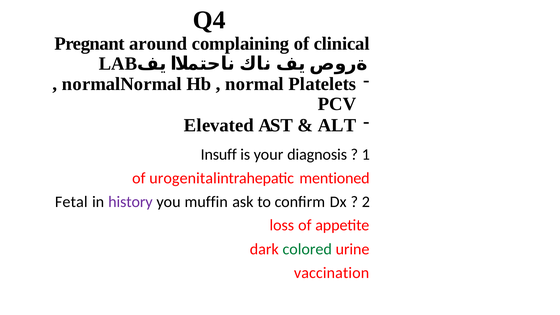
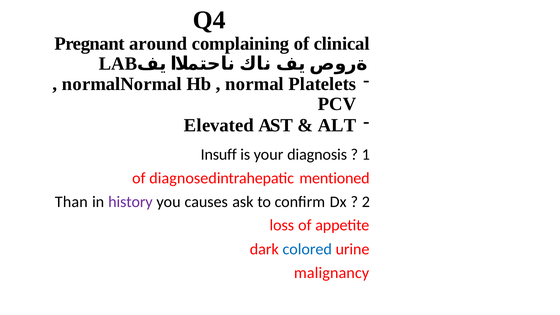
urogenital: urogenital -> diagnosed
Fetal: Fetal -> Than
muffin: muffin -> causes
colored colour: green -> blue
vaccination: vaccination -> malignancy
